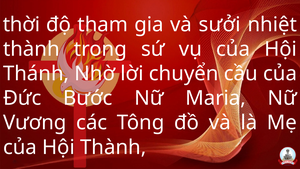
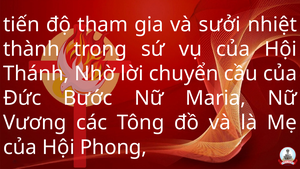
thời: thời -> tiến
Hội Thành: Thành -> Phong
